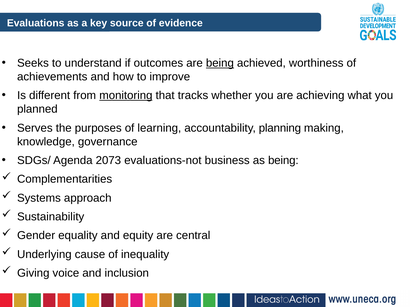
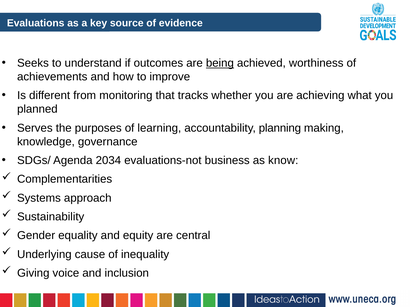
monitoring underline: present -> none
2073: 2073 -> 2034
as being: being -> know
